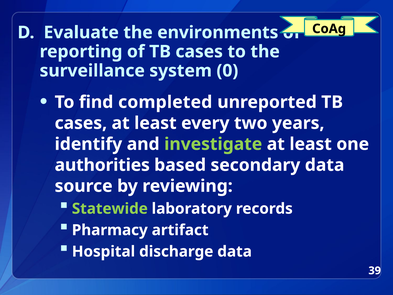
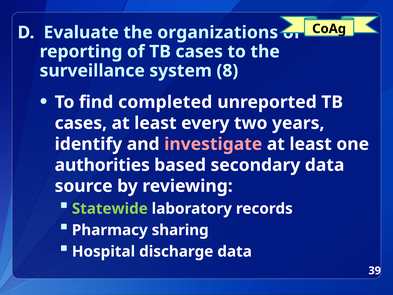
environments: environments -> organizations
0: 0 -> 8
investigate colour: light green -> pink
artifact: artifact -> sharing
